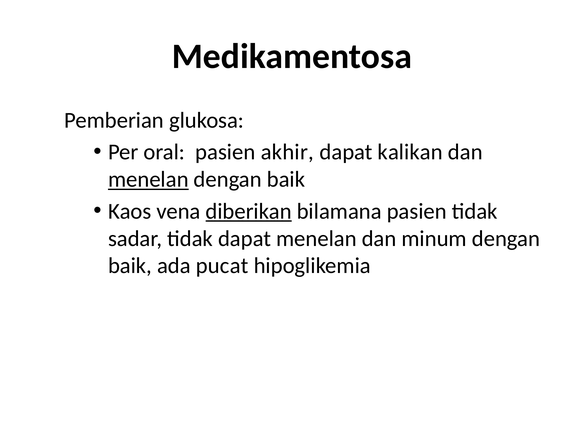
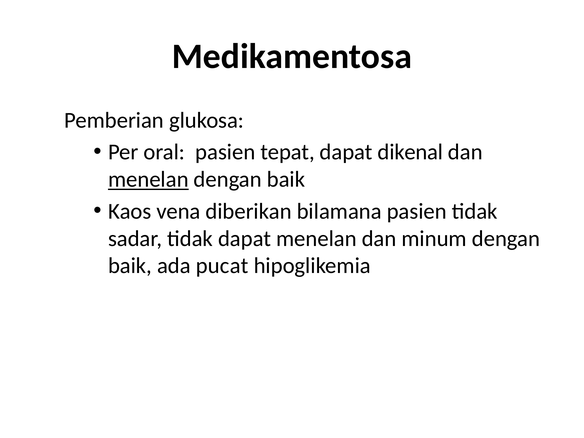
akhir: akhir -> tepat
kalikan: kalikan -> dikenal
diberikan underline: present -> none
